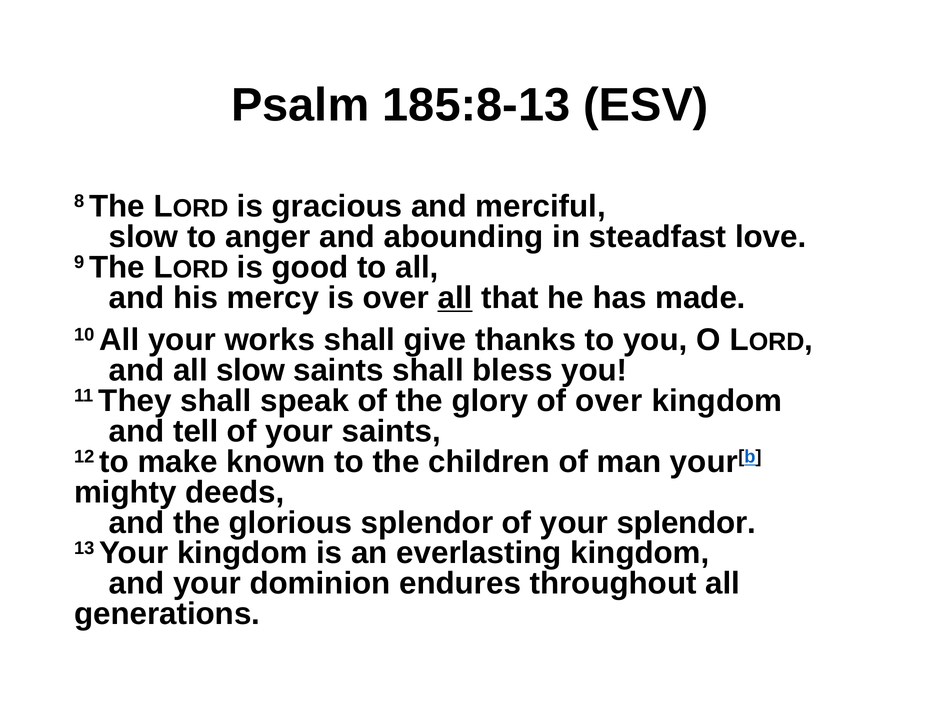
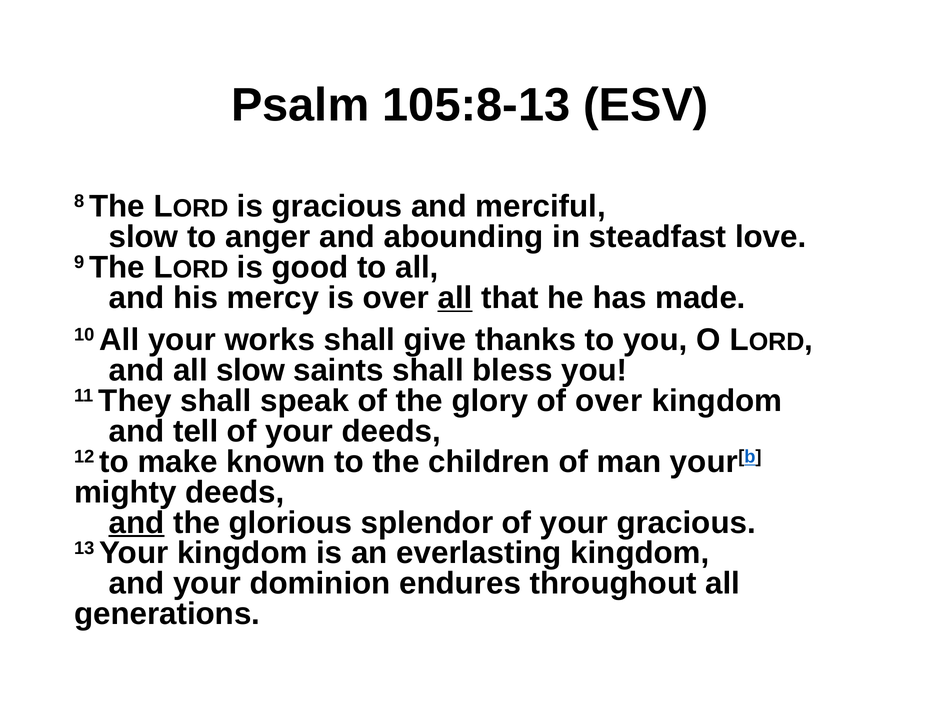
185:8-13: 185:8-13 -> 105:8-13
your saints: saints -> deeds
and at (137, 523) underline: none -> present
your splendor: splendor -> gracious
